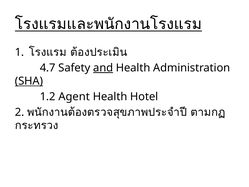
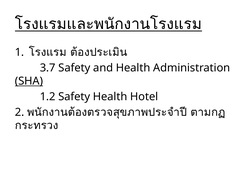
4.7: 4.7 -> 3.7
and underline: present -> none
1.2 Agent: Agent -> Safety
